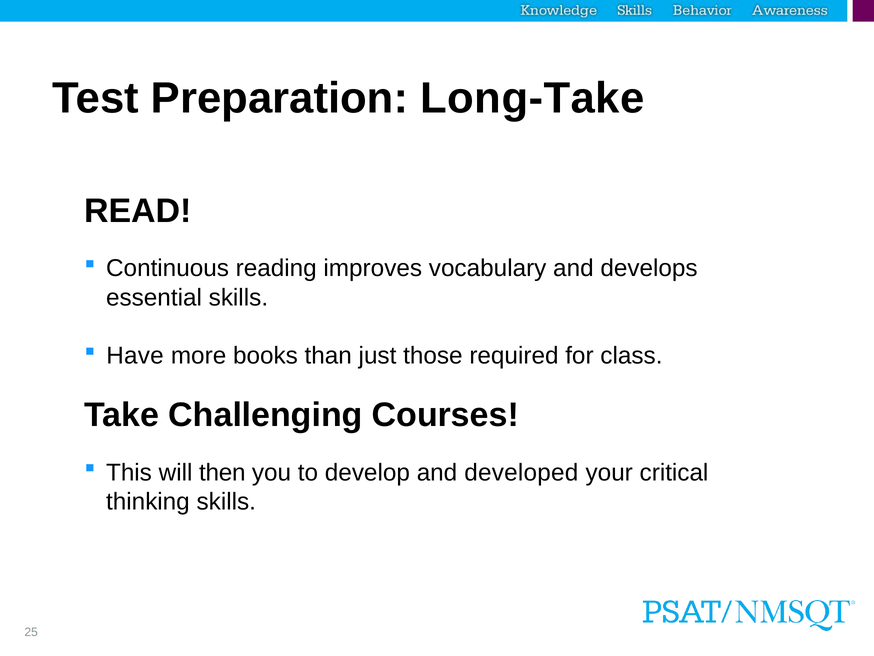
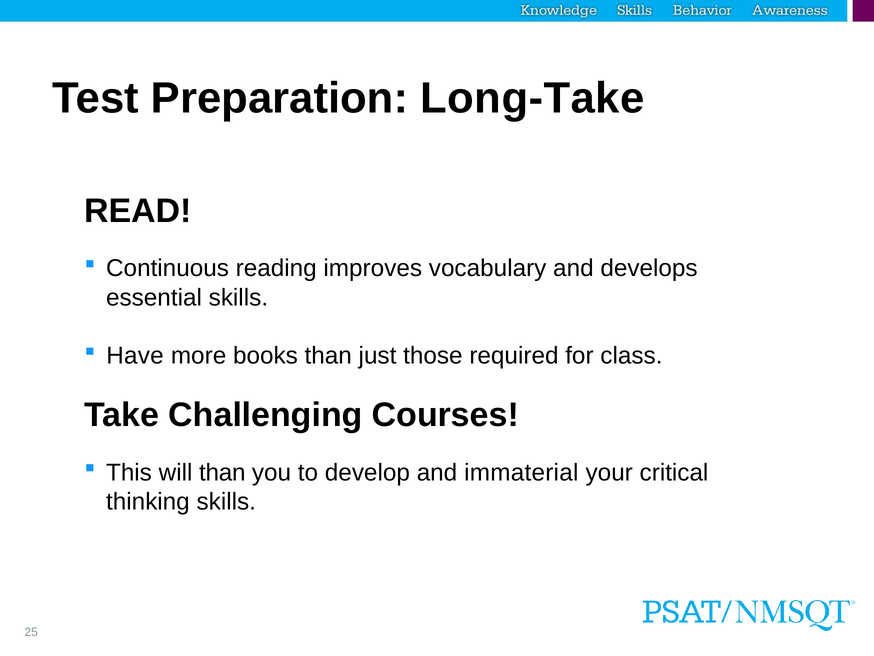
will then: then -> than
developed: developed -> immaterial
